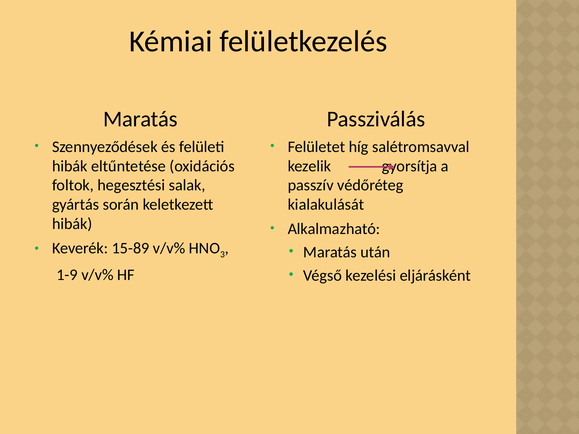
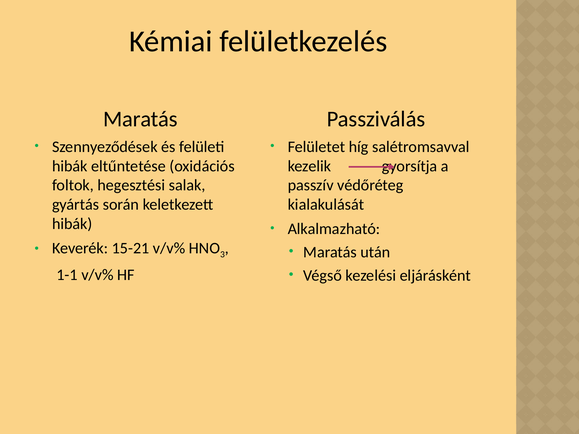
15-89: 15-89 -> 15-21
1-9: 1-9 -> 1-1
